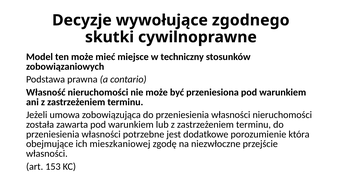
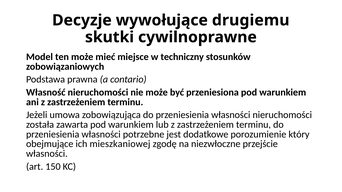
zgodnego: zgodnego -> drugiemu
która: która -> który
153: 153 -> 150
